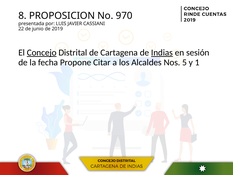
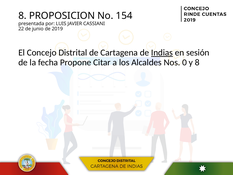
970: 970 -> 154
Concejo underline: present -> none
5: 5 -> 0
y 1: 1 -> 8
